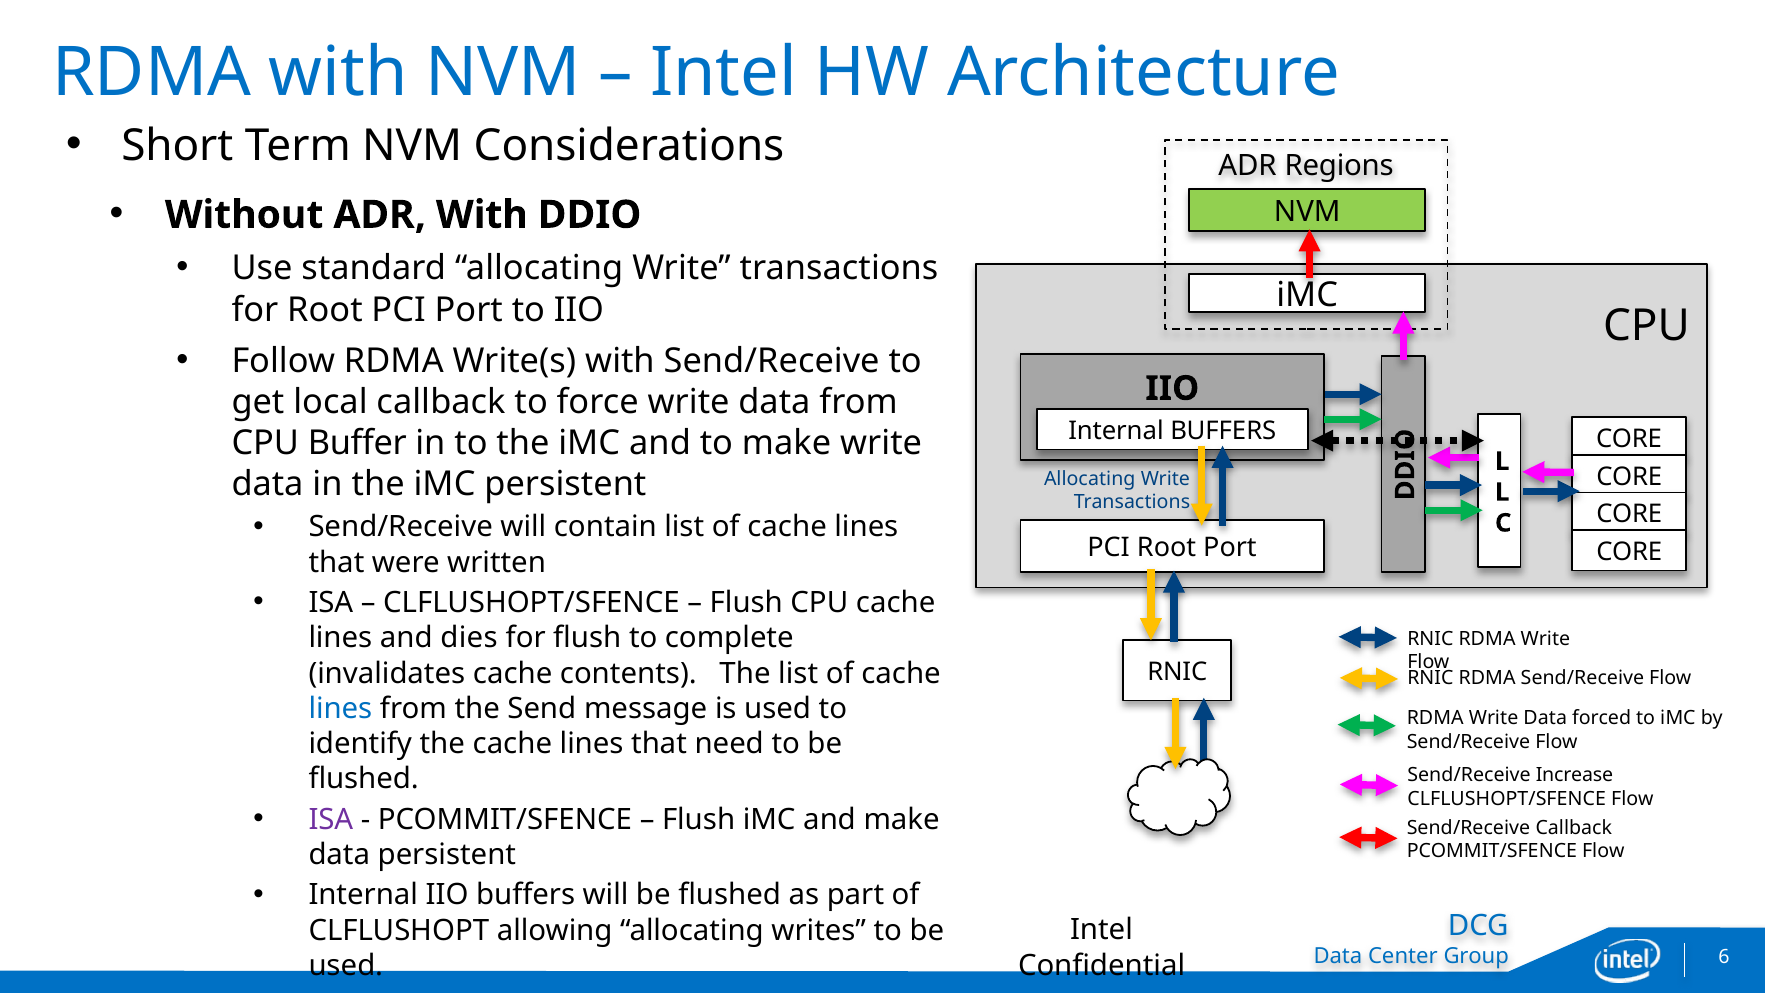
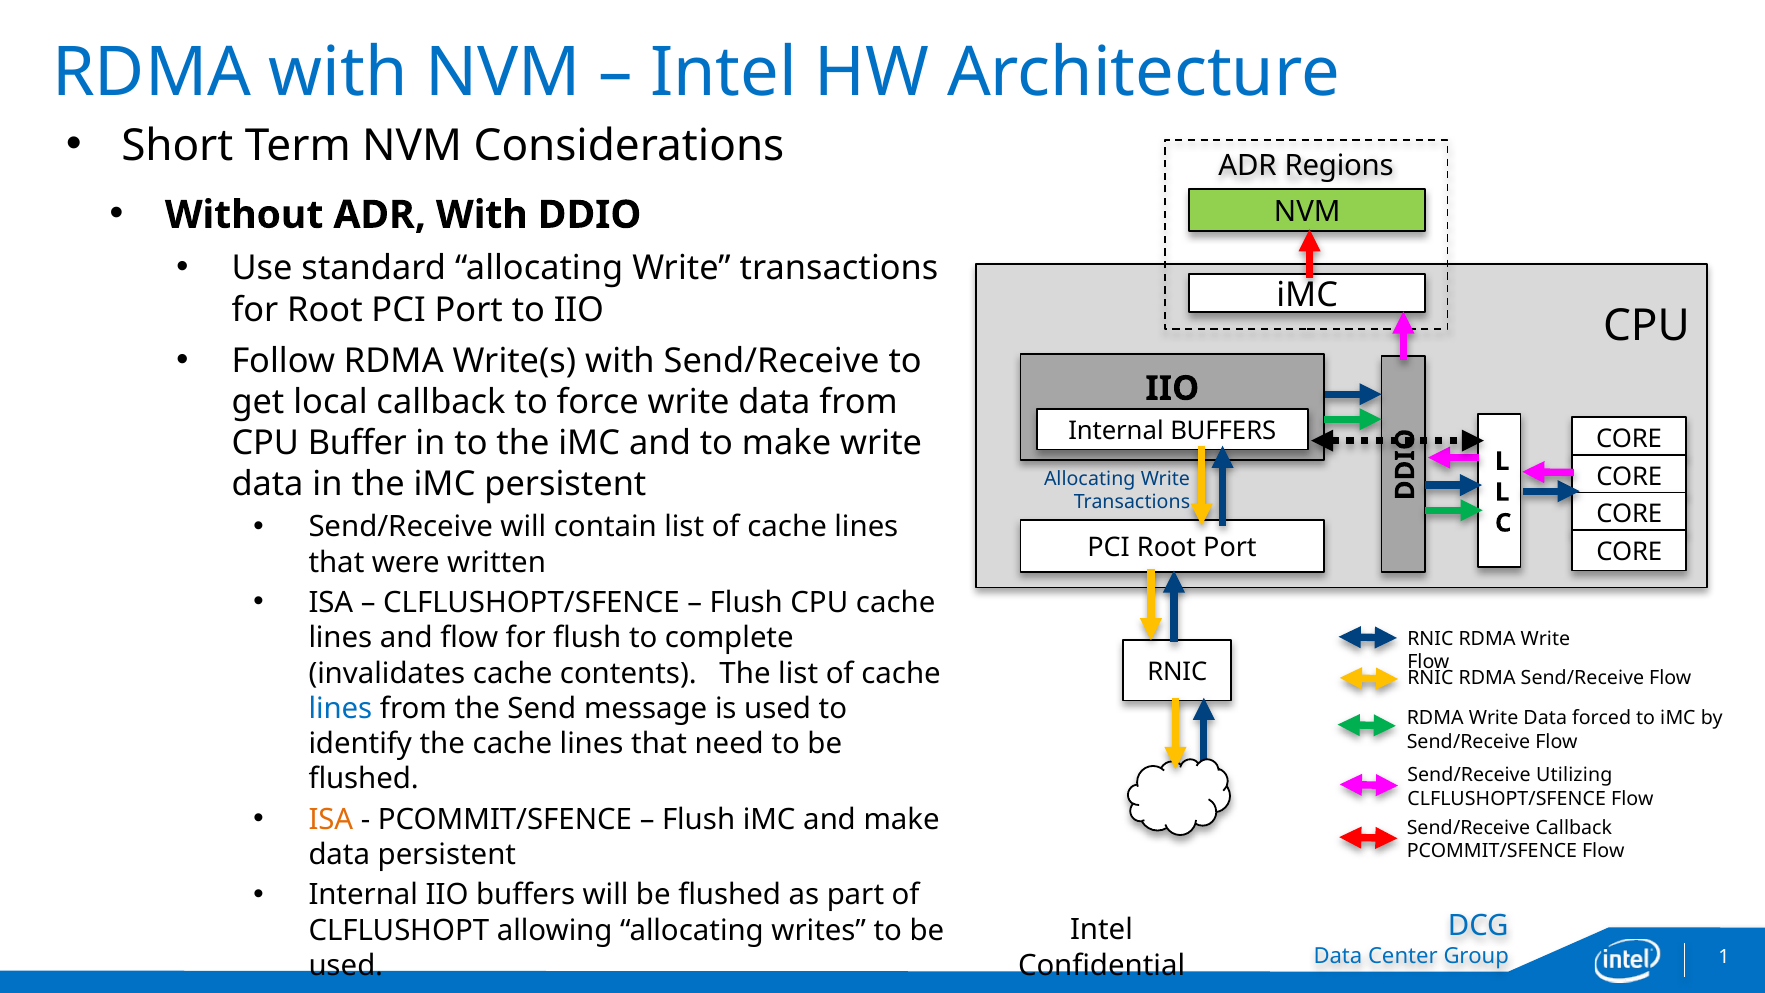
and dies: dies -> flow
Increase: Increase -> Utilizing
ISA at (331, 819) colour: purple -> orange
6: 6 -> 1
